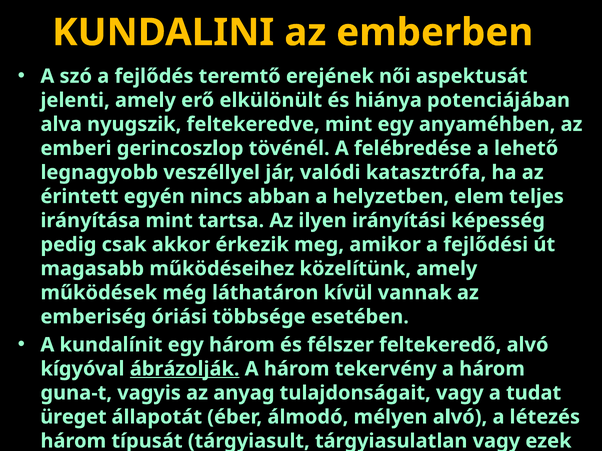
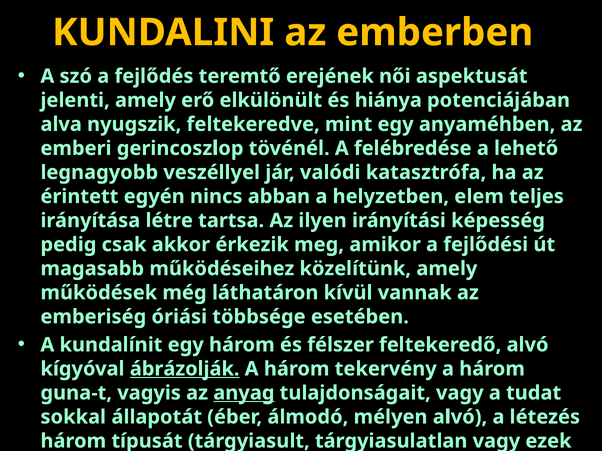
irányítása mint: mint -> létre
anyag underline: none -> present
üreget: üreget -> sokkal
